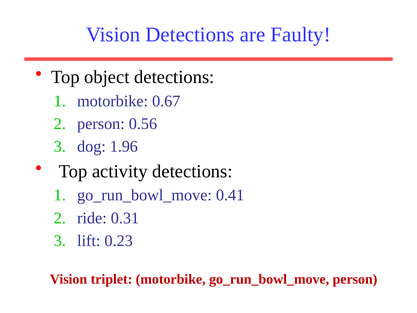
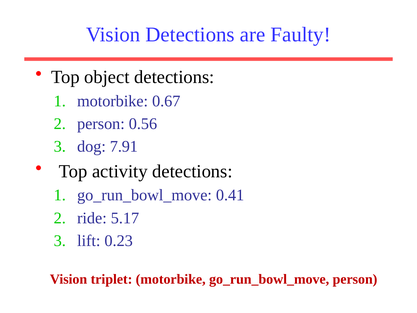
1.96: 1.96 -> 7.91
0.31: 0.31 -> 5.17
